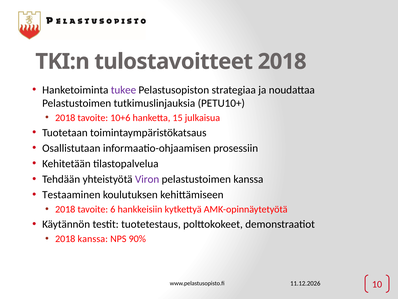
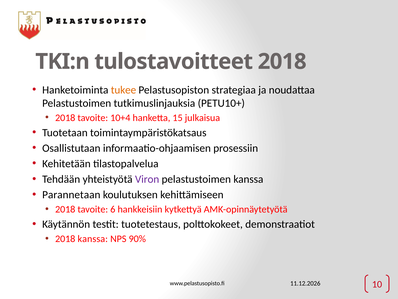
tukee colour: purple -> orange
10+6: 10+6 -> 10+4
Testaaminen: Testaaminen -> Parannetaan
